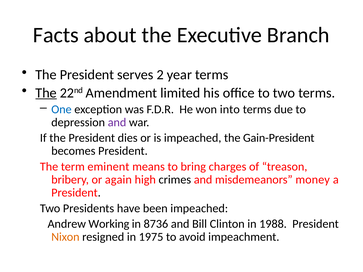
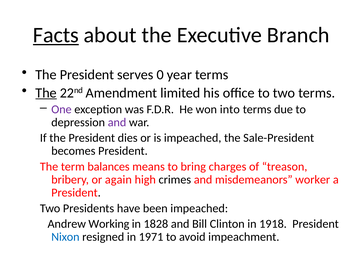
Facts underline: none -> present
2: 2 -> 0
One colour: blue -> purple
Gain-President: Gain-President -> Sale-President
eminent: eminent -> balances
money: money -> worker
8736: 8736 -> 1828
1988: 1988 -> 1918
Nixon colour: orange -> blue
1975: 1975 -> 1971
